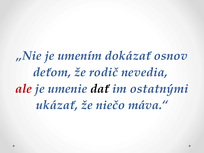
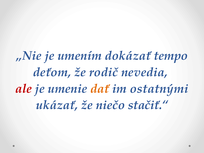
osnov: osnov -> tempo
dať colour: black -> orange
máva.“: máva.“ -> stačiť.“
